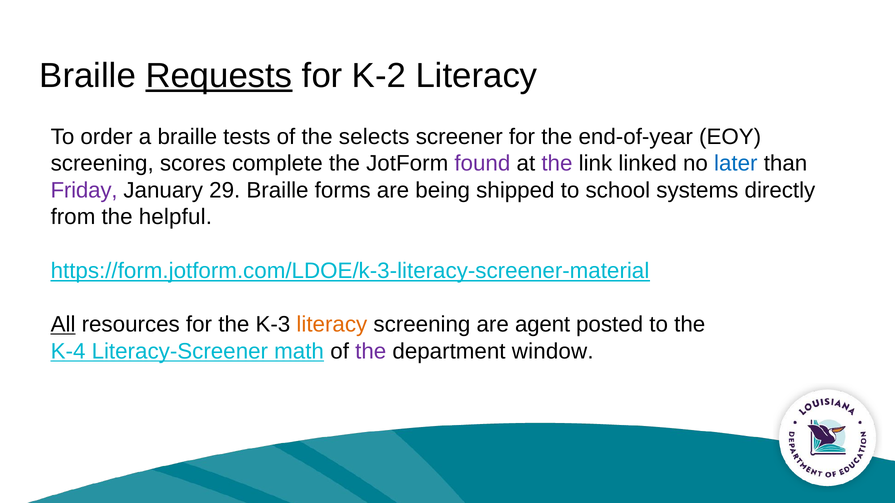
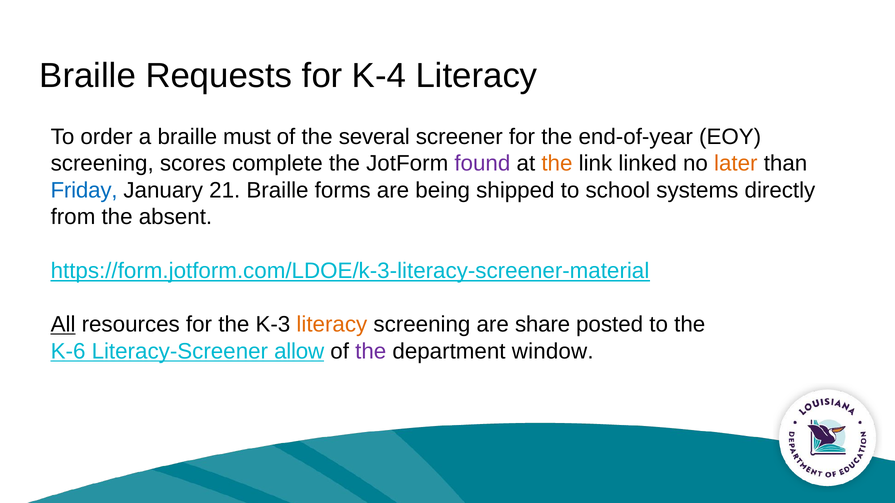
Requests underline: present -> none
K-2: K-2 -> K-4
tests: tests -> must
selects: selects -> several
the at (557, 164) colour: purple -> orange
later colour: blue -> orange
Friday colour: purple -> blue
29: 29 -> 21
helpful: helpful -> absent
agent: agent -> share
K-4: K-4 -> K-6
math: math -> allow
